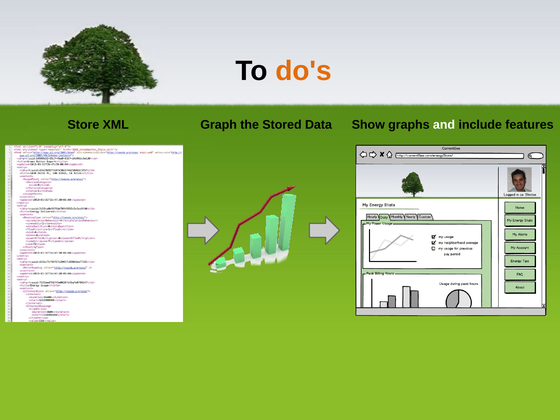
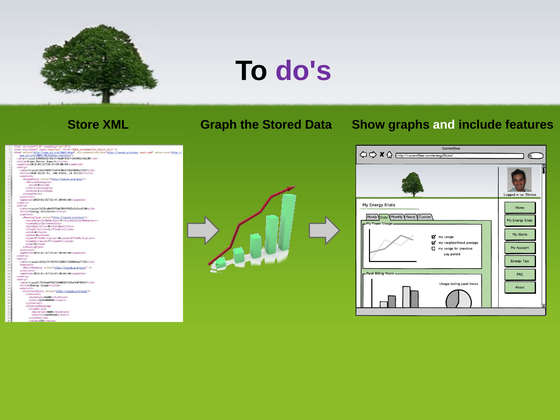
do's colour: orange -> purple
